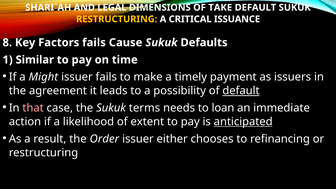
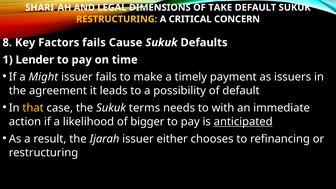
ISSUANCE: ISSUANCE -> CONCERN
Similar: Similar -> Lender
default at (241, 91) underline: present -> none
that colour: pink -> yellow
loan: loan -> with
extent: extent -> bigger
Order: Order -> Ijarah
